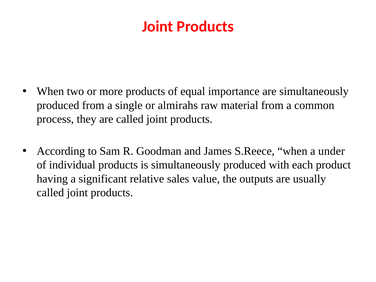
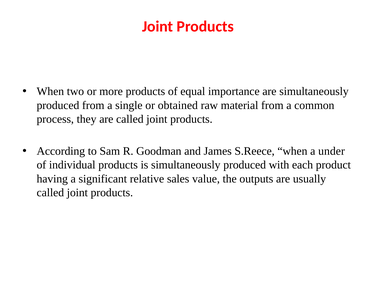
almirahs: almirahs -> obtained
